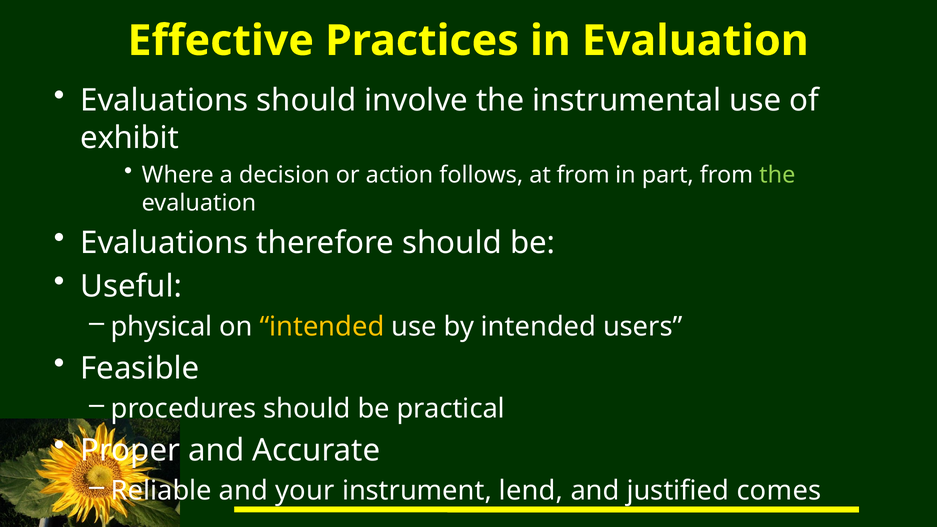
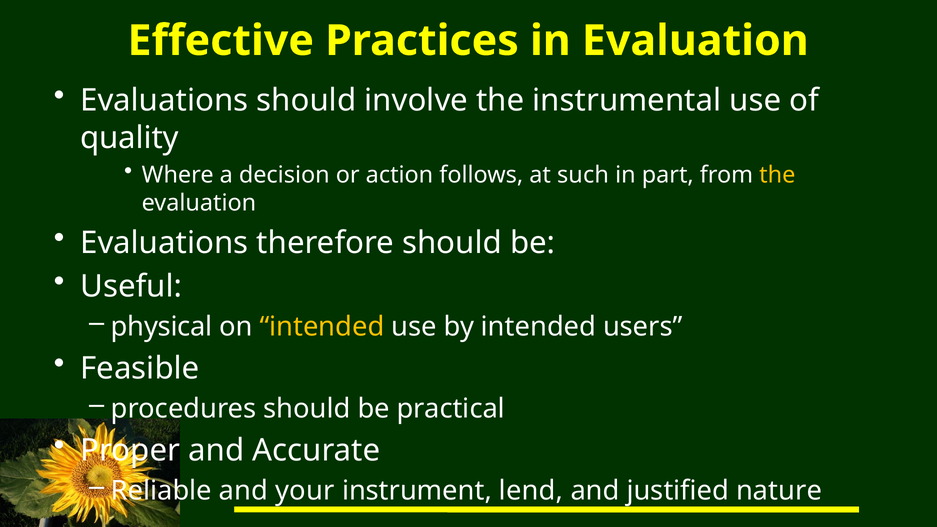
exhibit: exhibit -> quality
at from: from -> such
the at (777, 175) colour: light green -> yellow
comes: comes -> nature
